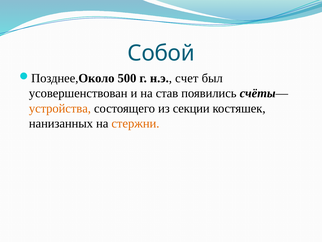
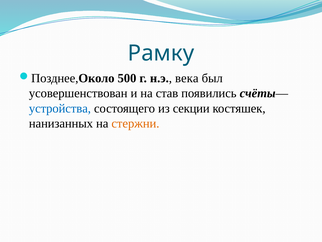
Собой: Собой -> Рамку
счет: счет -> века
устройства colour: orange -> blue
